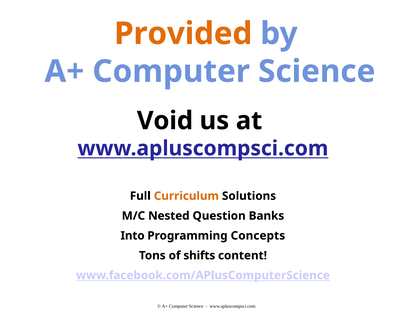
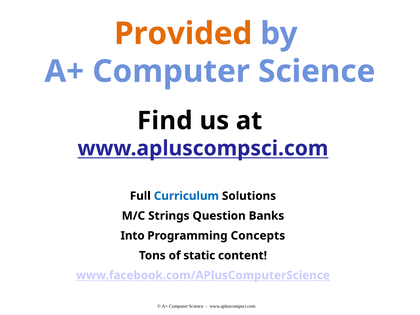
Void: Void -> Find
Curriculum colour: orange -> blue
Nested: Nested -> Strings
shifts: shifts -> static
